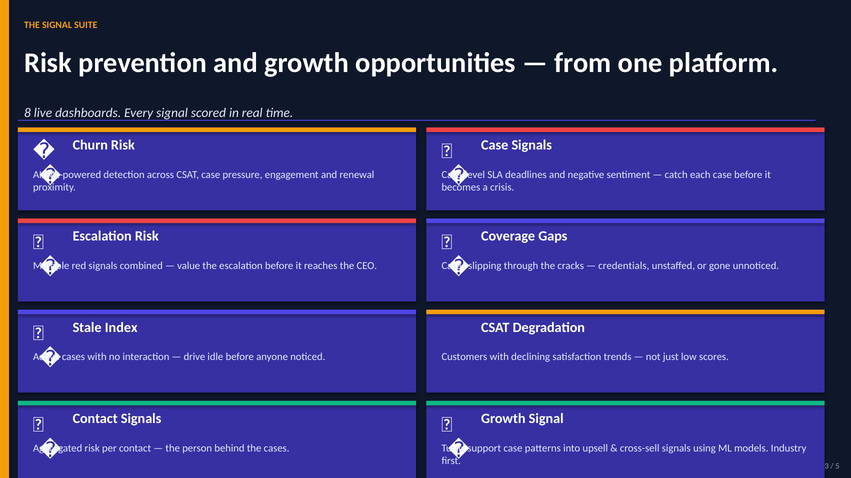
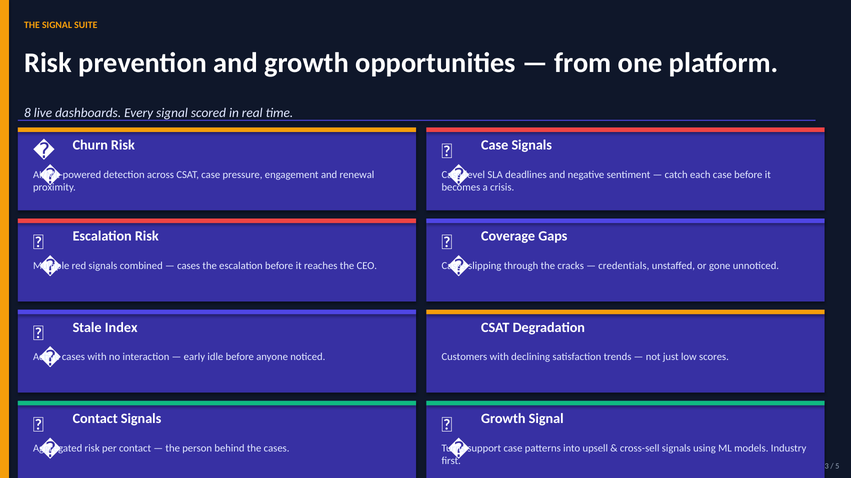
value at (189, 266): value -> cases
drive: drive -> early
